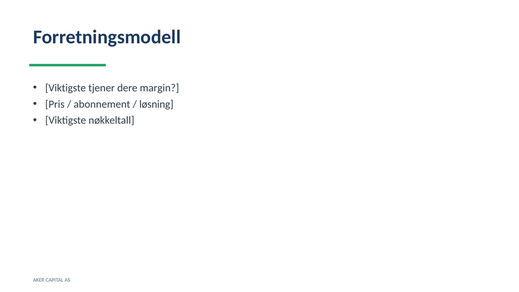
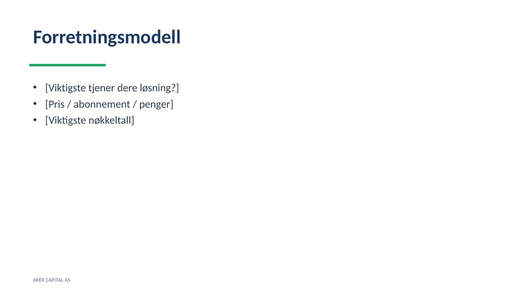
margin: margin -> løsning
løsning: løsning -> penger
